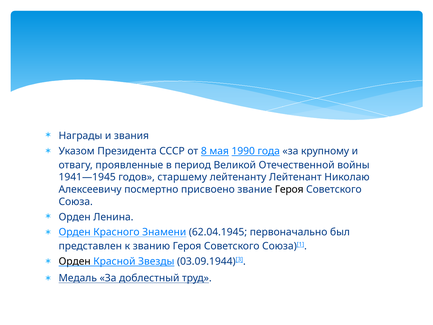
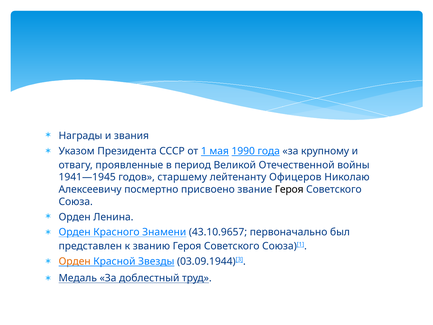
8: 8 -> 1
Лейтенант: Лейтенант -> Офицеров
62.04.1945: 62.04.1945 -> 43.10.9657
Орден at (75, 261) colour: black -> orange
